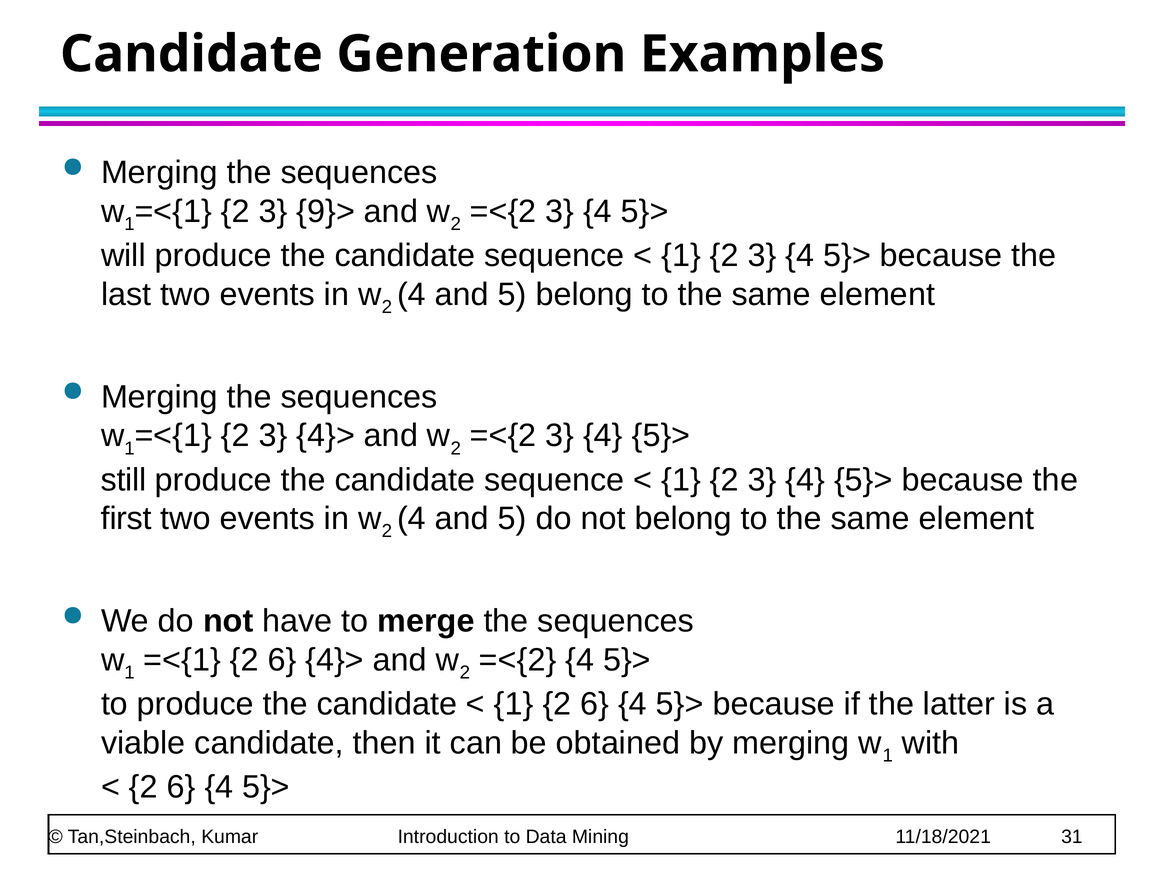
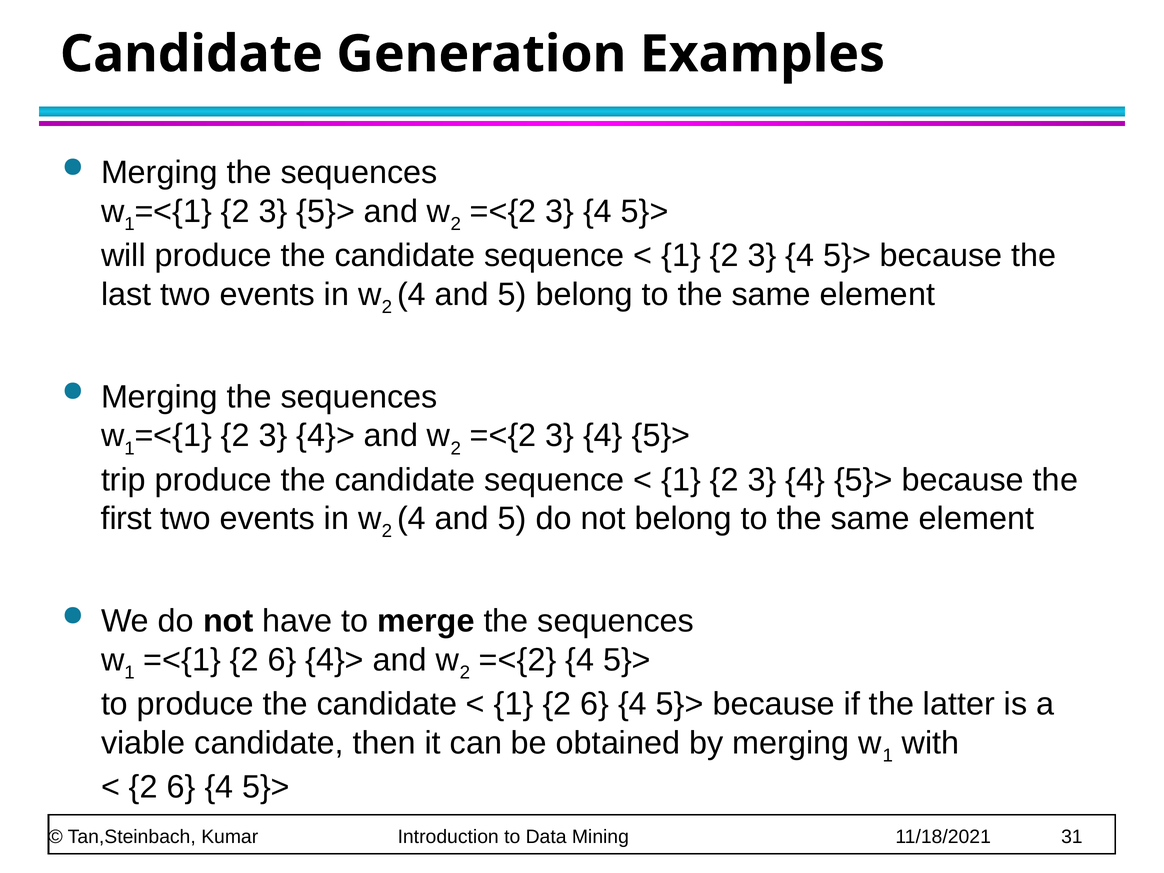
3 9}>: 9}> -> 5}>
still: still -> trip
